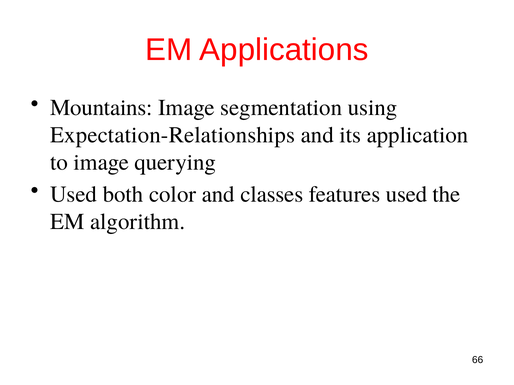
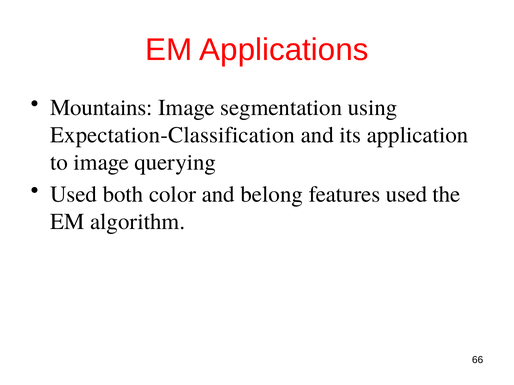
Expectation-Relationships: Expectation-Relationships -> Expectation-Classification
classes: classes -> belong
